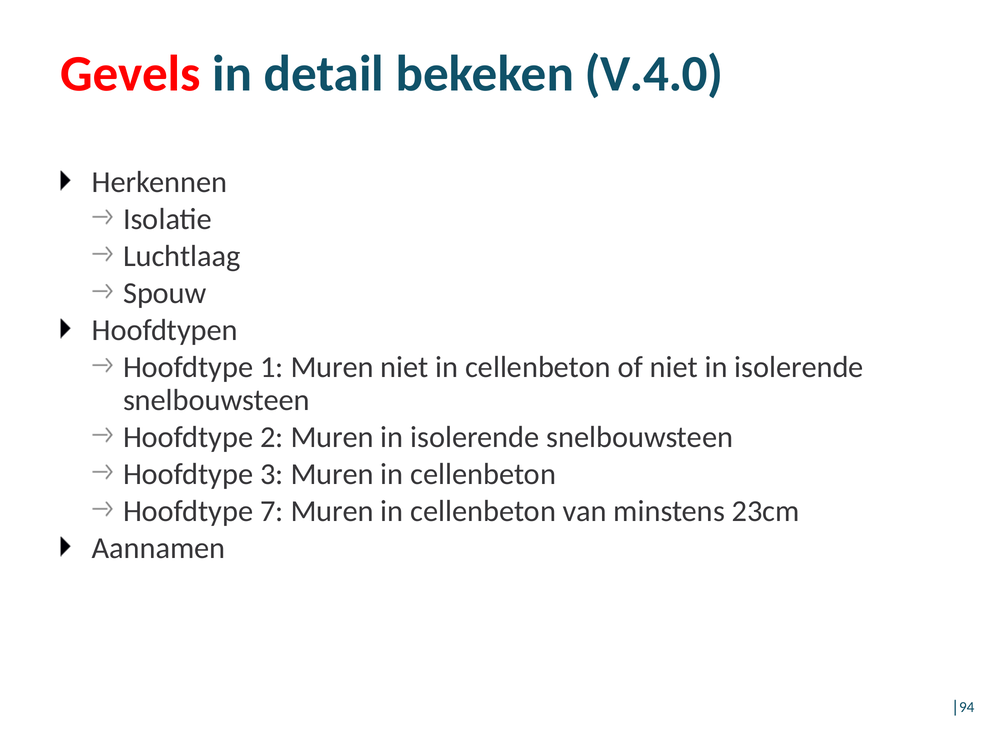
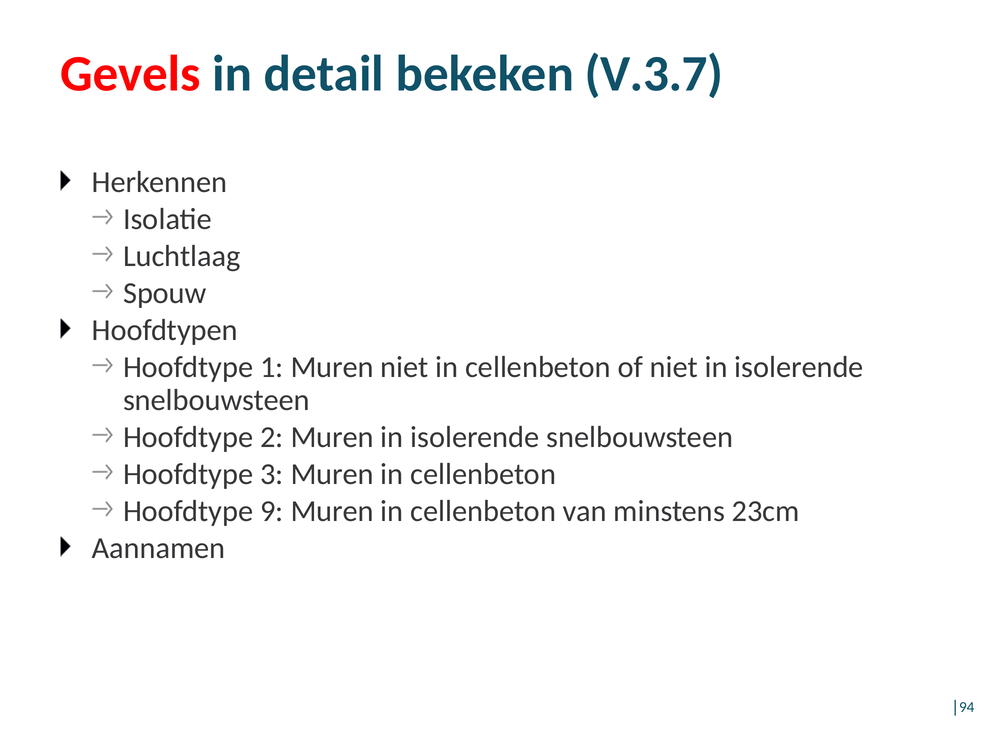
V.4.0: V.4.0 -> V.3.7
7: 7 -> 9
